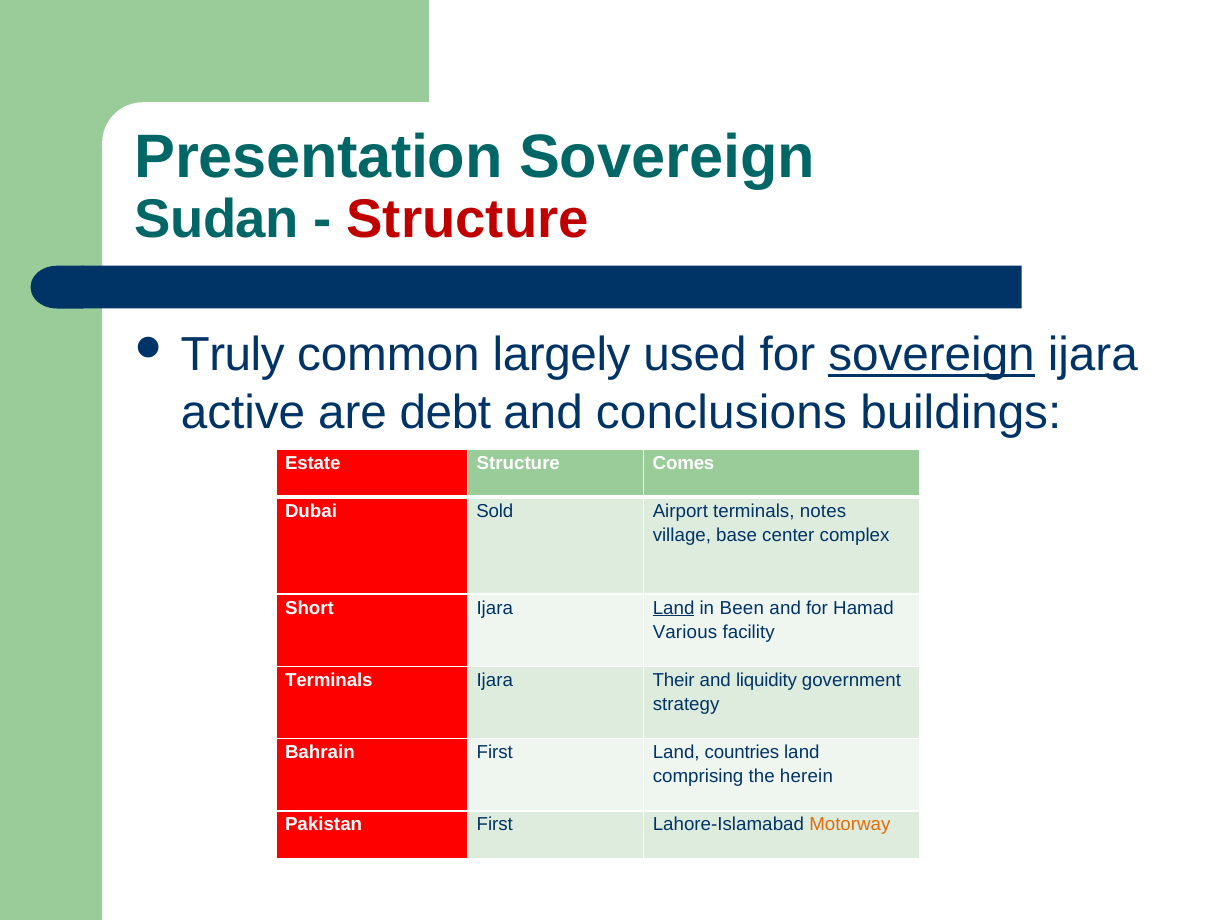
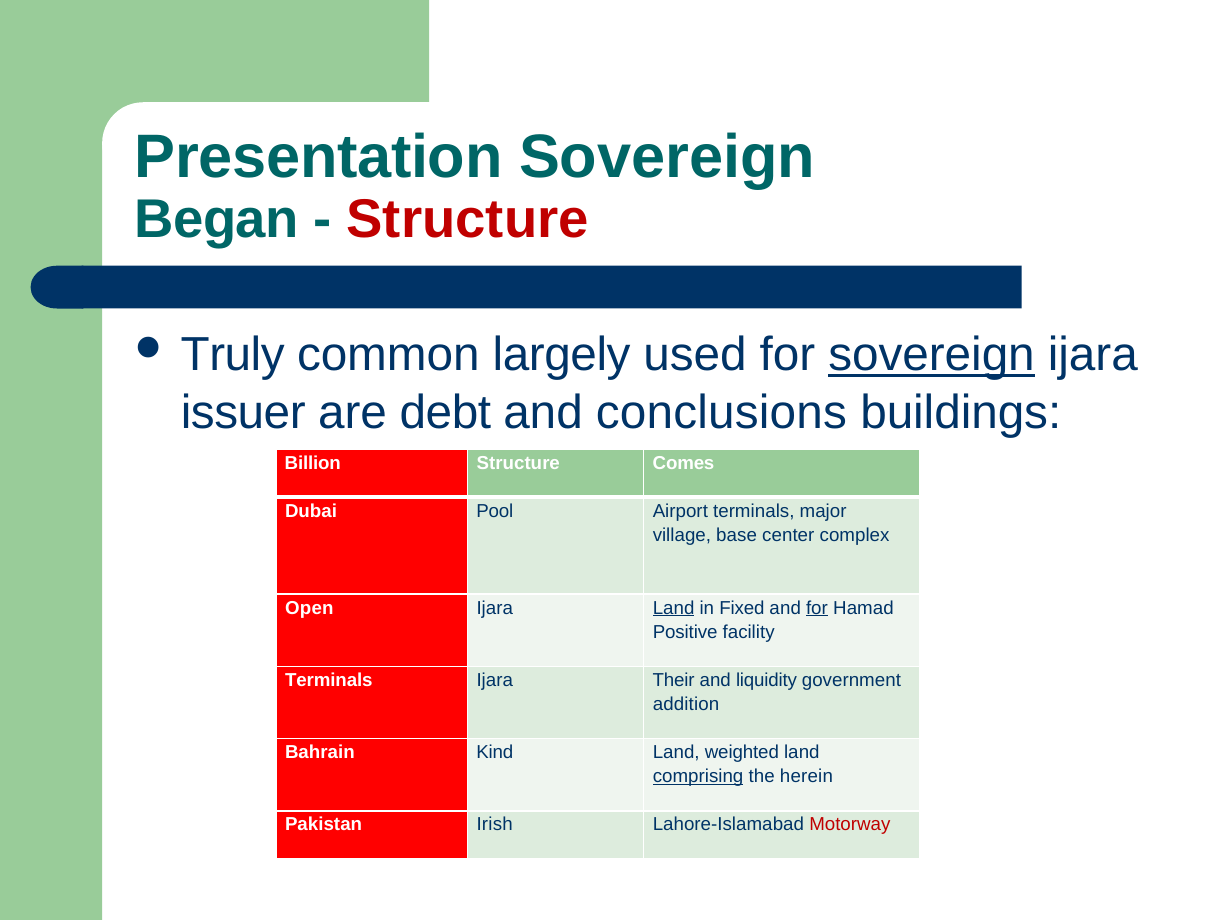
Sudan: Sudan -> Began
active: active -> issuer
Estate: Estate -> Billion
Sold: Sold -> Pool
notes: notes -> major
Short: Short -> Open
Been: Been -> Fixed
for at (817, 608) underline: none -> present
Various: Various -> Positive
strategy: strategy -> addition
Bahrain First: First -> Kind
countries: countries -> weighted
comprising underline: none -> present
Pakistan First: First -> Irish
Motorway colour: orange -> red
